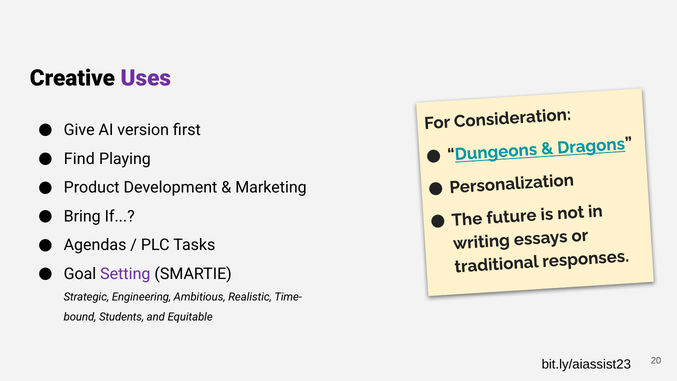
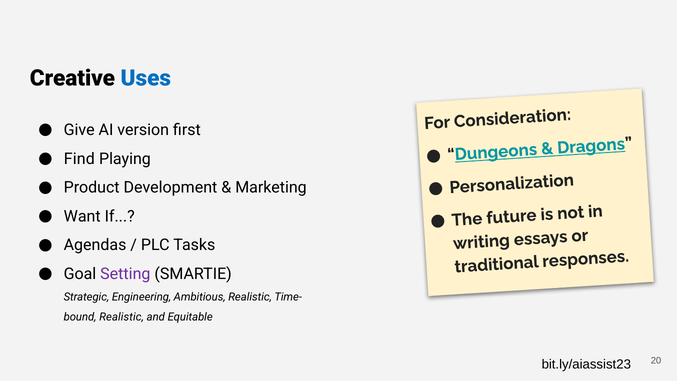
Uses colour: purple -> blue
Bring: Bring -> Want
Students at (122, 317): Students -> Realistic
